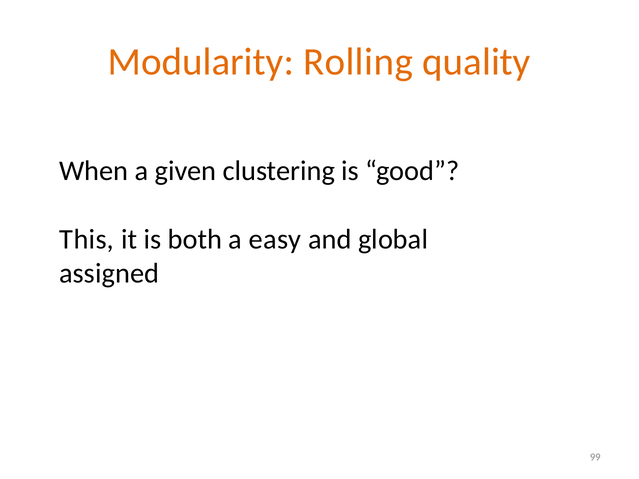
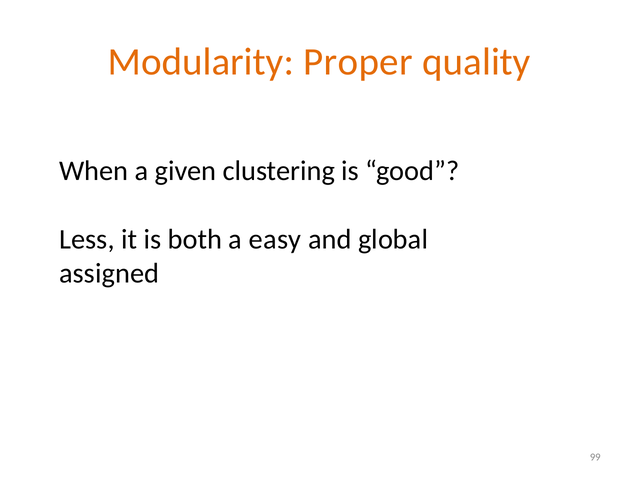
Rolling: Rolling -> Proper
This: This -> Less
